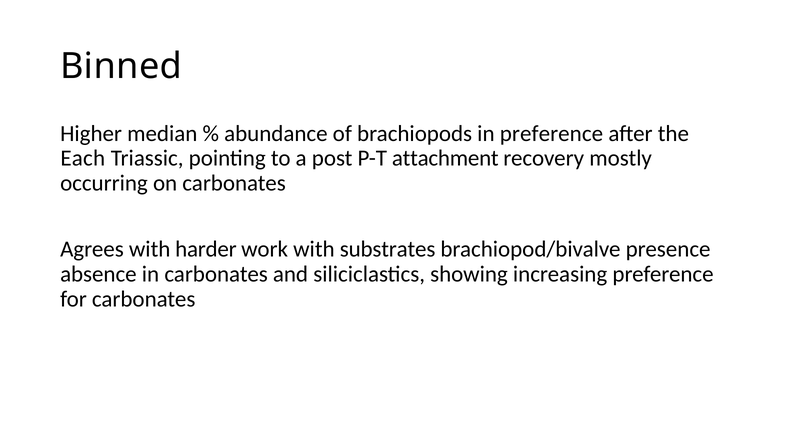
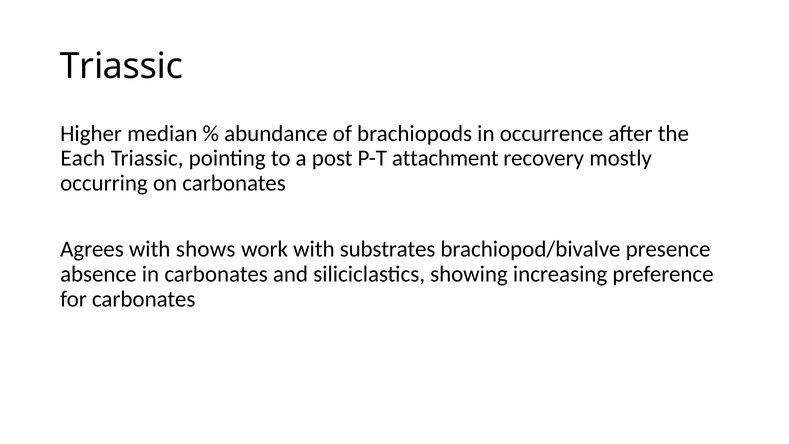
Binned at (121, 66): Binned -> Triassic
in preference: preference -> occurrence
harder: harder -> shows
